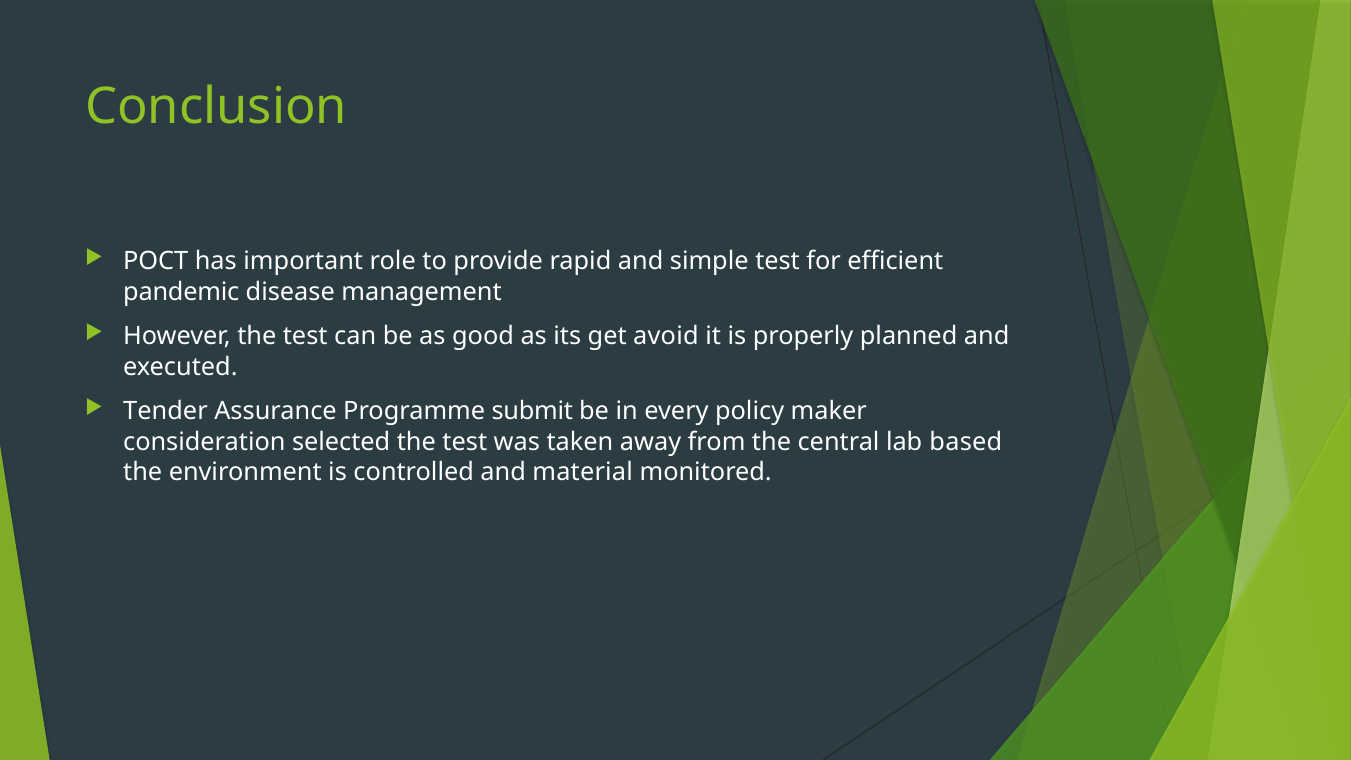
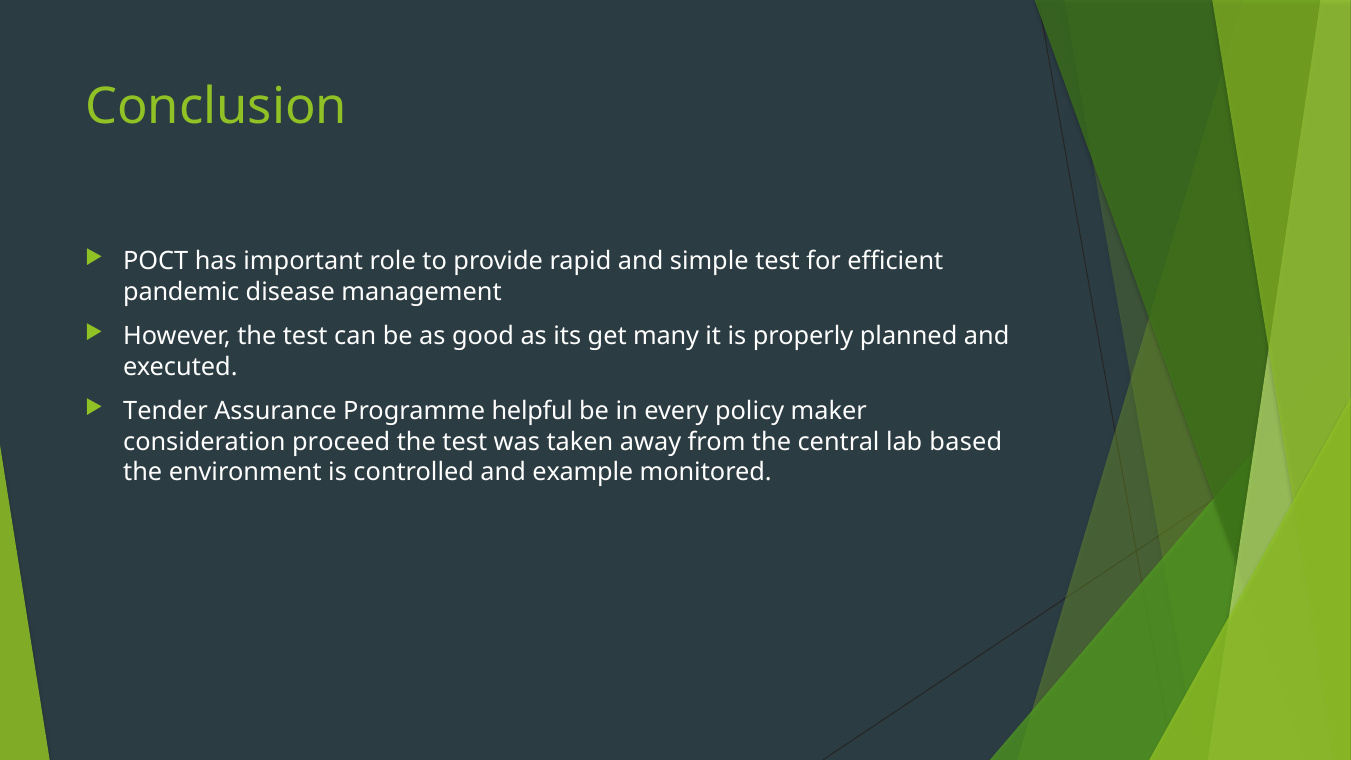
avoid: avoid -> many
submit: submit -> helpful
selected: selected -> proceed
material: material -> example
